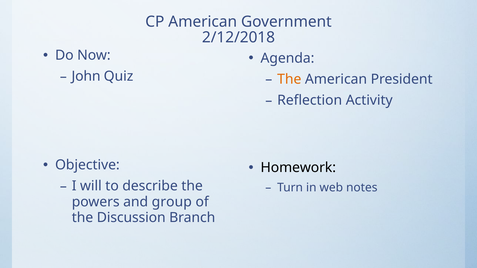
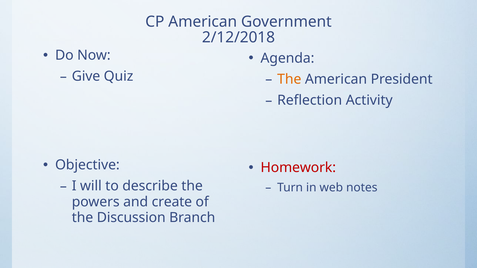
John: John -> Give
Homework colour: black -> red
group: group -> create
